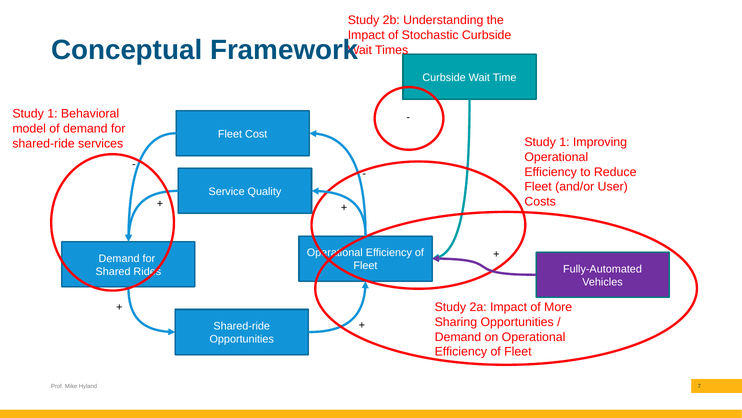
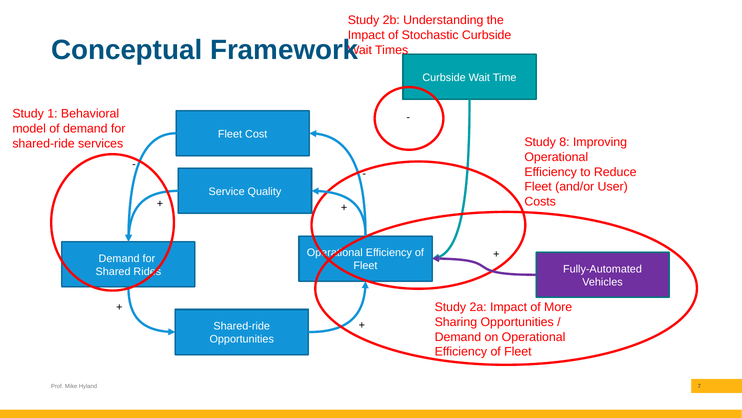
1 at (564, 142): 1 -> 8
